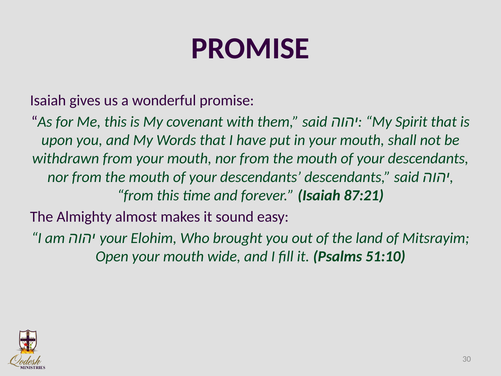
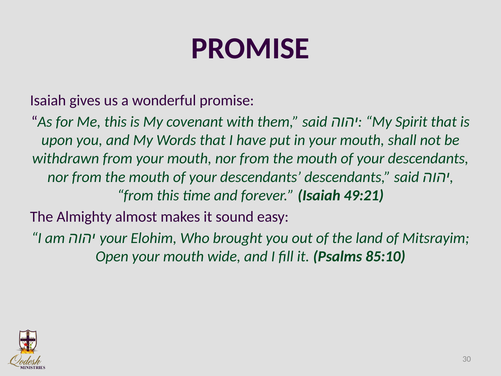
87:21: 87:21 -> 49:21
51:10: 51:10 -> 85:10
